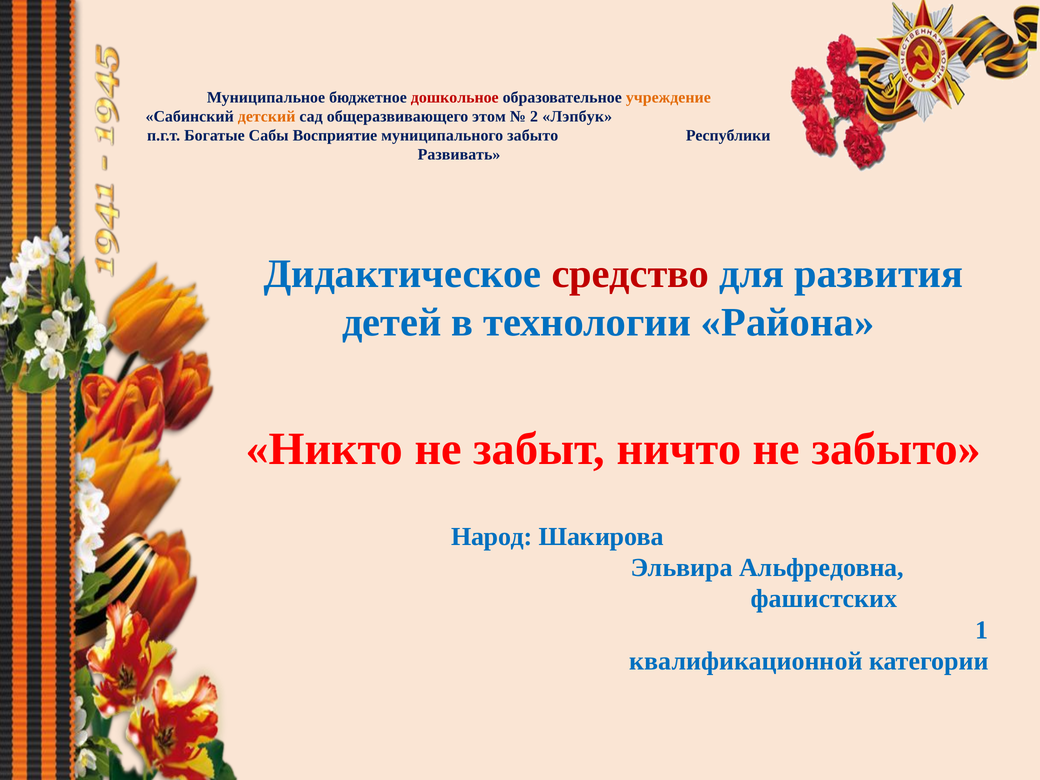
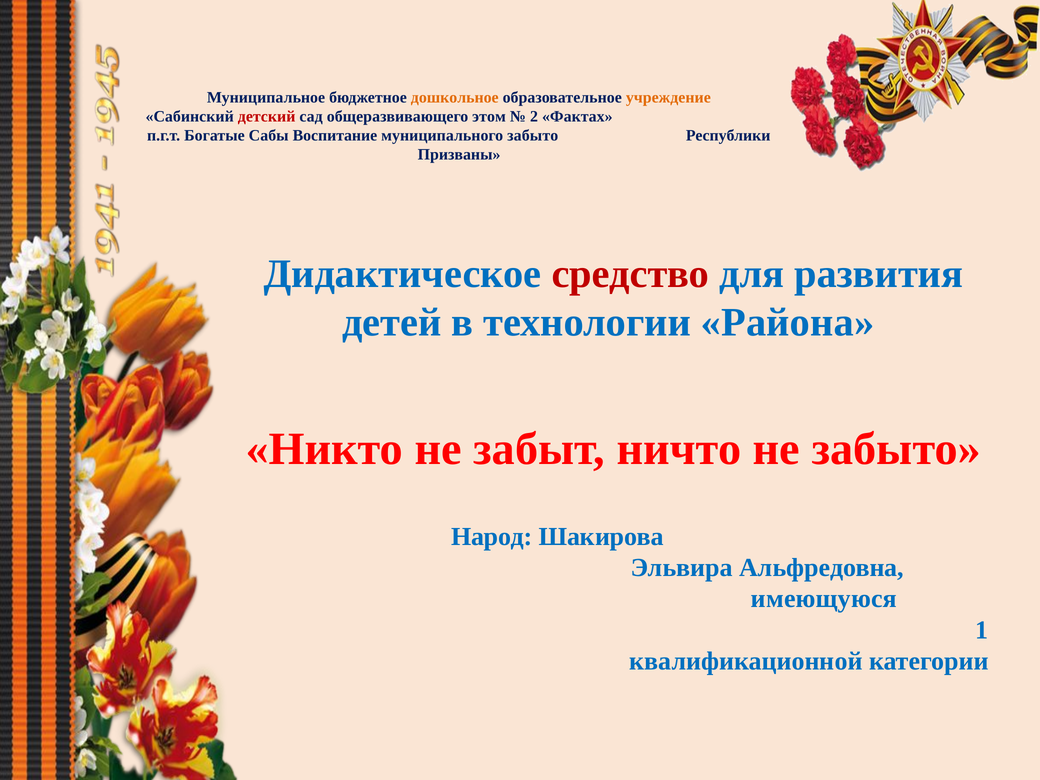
дошкольное colour: red -> orange
детский colour: orange -> red
Лэпбук: Лэпбук -> Фактах
Восприятие: Восприятие -> Воспитание
Развивать: Развивать -> Призваны
фашистских: фашистских -> имеющуюся
